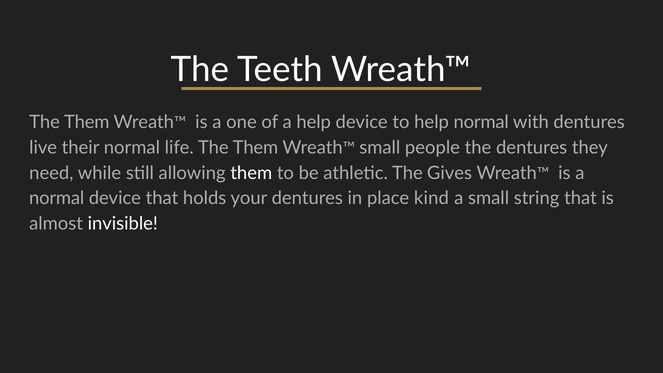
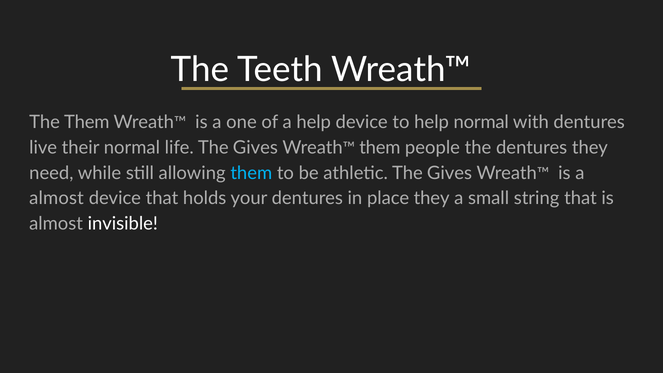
life The Them: Them -> Gives
Wreath™ small: small -> them
them at (251, 173) colour: white -> light blue
normal at (57, 198): normal -> almost
place kind: kind -> they
